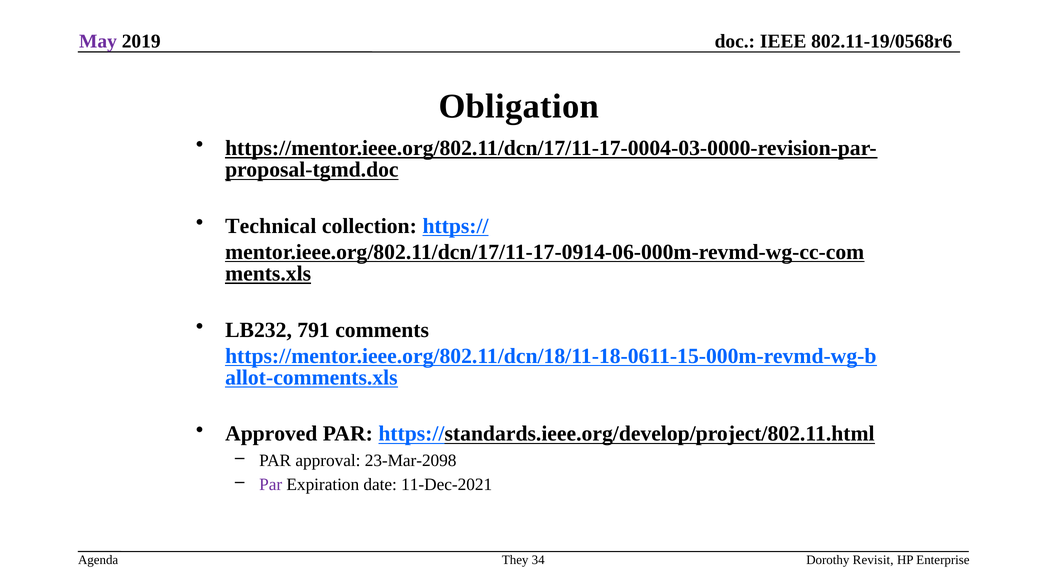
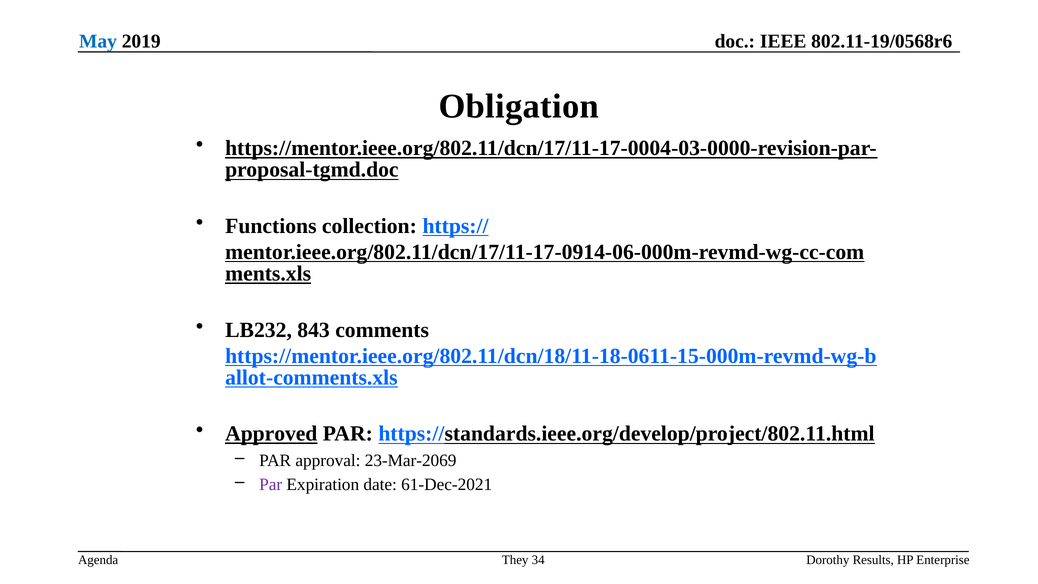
May colour: purple -> blue
Technical: Technical -> Functions
791: 791 -> 843
Approved underline: none -> present
23-Mar-2098: 23-Mar-2098 -> 23-Mar-2069
11-Dec-2021: 11-Dec-2021 -> 61-Dec-2021
Revisit: Revisit -> Results
